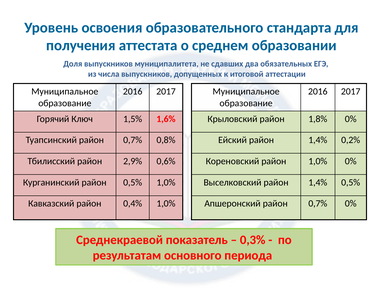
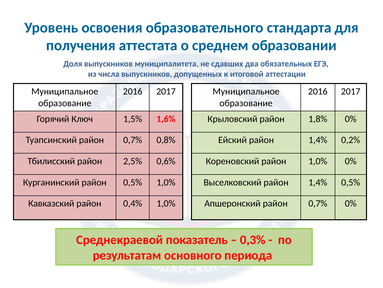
2,9%: 2,9% -> 2,5%
